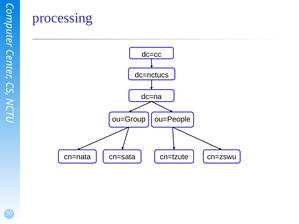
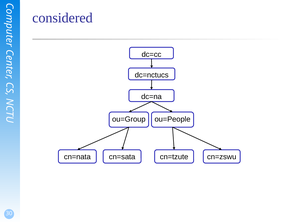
processing: processing -> considered
